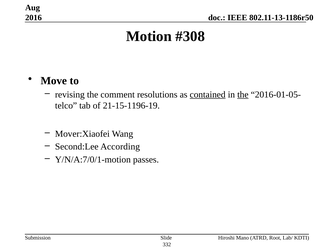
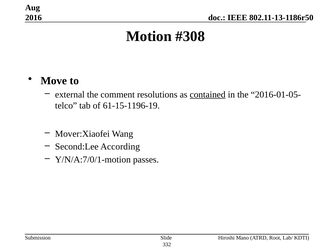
revising: revising -> external
the at (243, 95) underline: present -> none
21-15-1196-19: 21-15-1196-19 -> 61-15-1196-19
